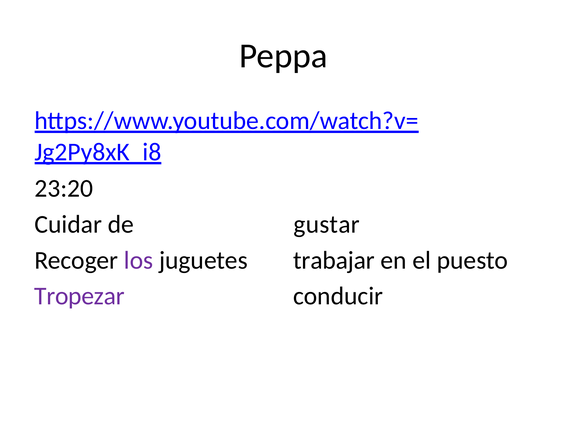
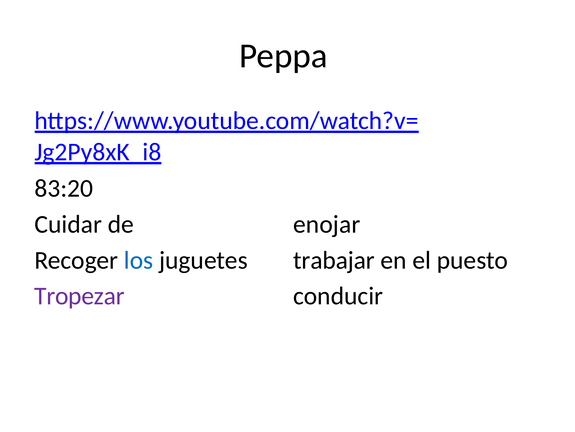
23:20: 23:20 -> 83:20
gustar: gustar -> enojar
los colour: purple -> blue
